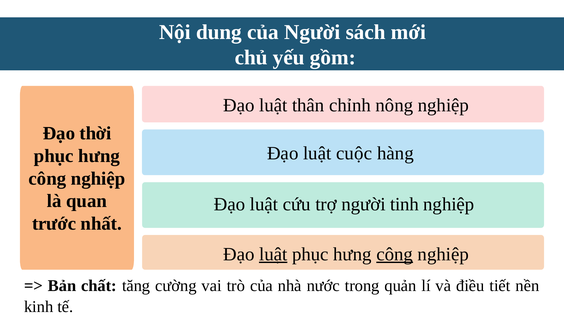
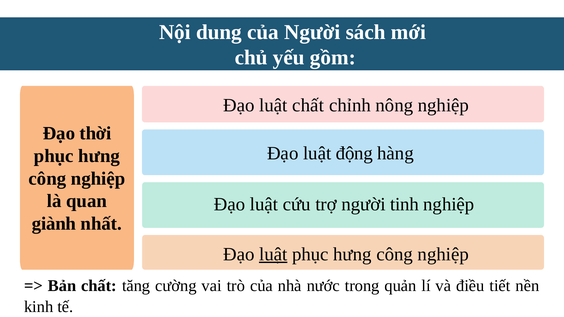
luật thân: thân -> chất
cuộc: cuộc -> động
trước: trước -> giành
công at (395, 254) underline: present -> none
